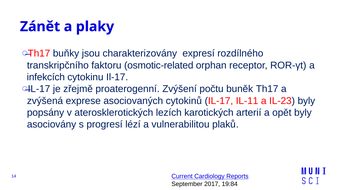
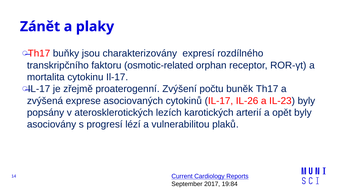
infekcích: infekcích -> mortalita
IL-11: IL-11 -> IL-26
